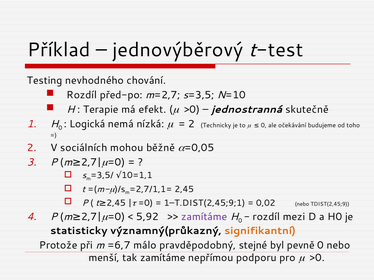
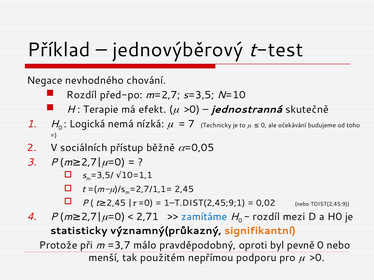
Testing: Testing -> Negace
2 at (191, 124): 2 -> 7
mohou: mohou -> přístup
5,92: 5,92 -> 2,71
zamítáme at (204, 217) colour: purple -> blue
=6,7: =6,7 -> =3,7
stejné: stejné -> oproti
tak zamítáme: zamítáme -> použitém
